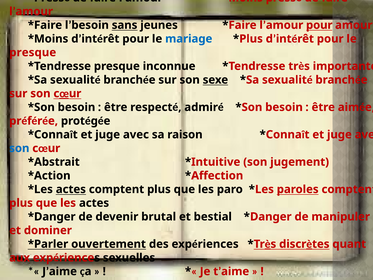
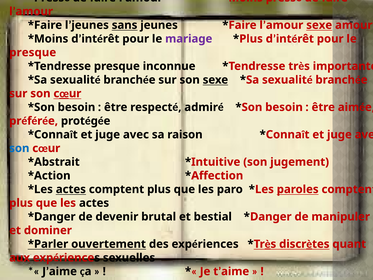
besoin at (90, 25): besoin -> jeunes
amour pour: pour -> sexe
mariage colour: blue -> purple
